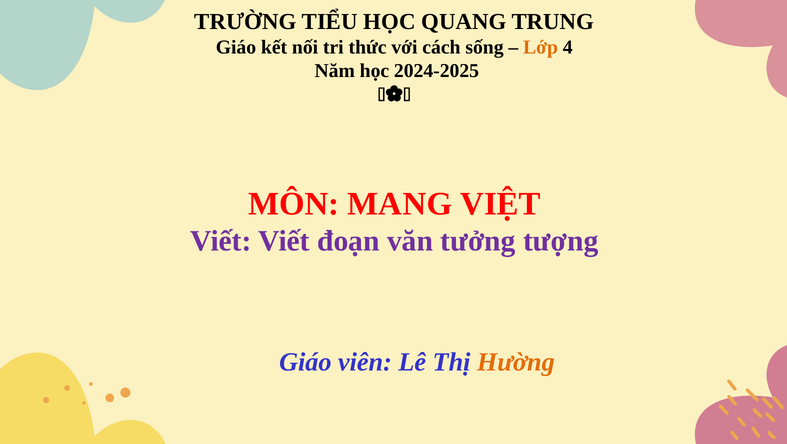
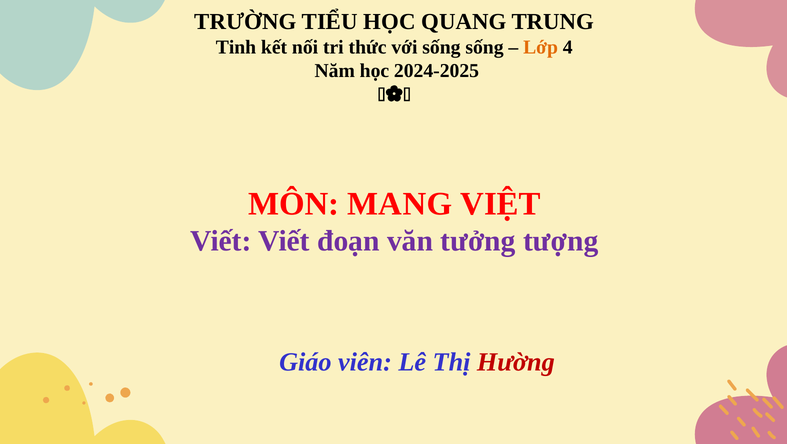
Giáo at (236, 47): Giáo -> Tinh
với cách: cách -> sống
Hường colour: orange -> red
